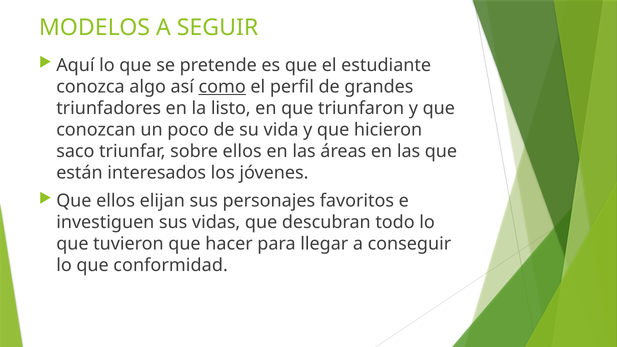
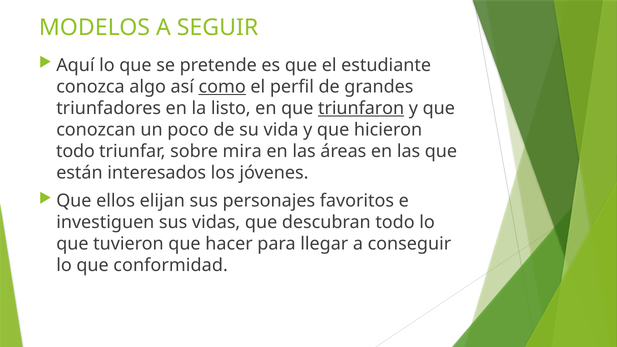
triunfaron underline: none -> present
saco at (75, 151): saco -> todo
sobre ellos: ellos -> mira
